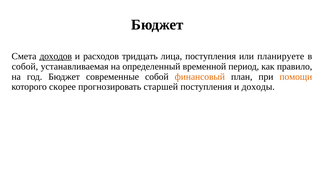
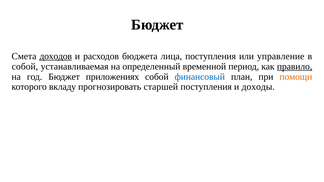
тридцать: тридцать -> бюджета
планируете: планируете -> управление
правило underline: none -> present
современные: современные -> приложениях
финансовый colour: orange -> blue
скорее: скорее -> вкладу
